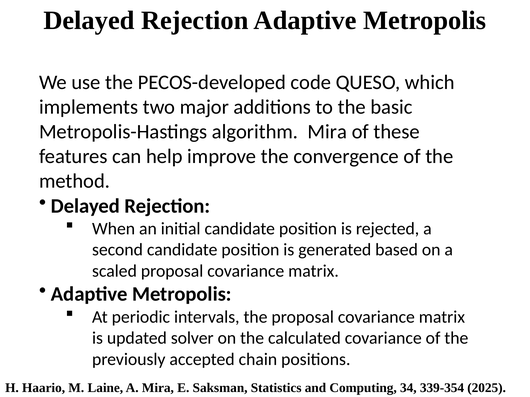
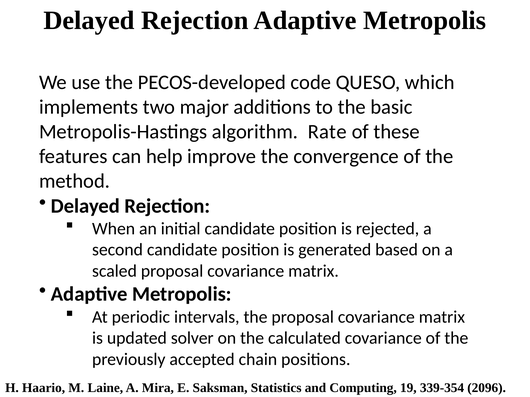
algorithm Mira: Mira -> Rate
34: 34 -> 19
2025: 2025 -> 2096
